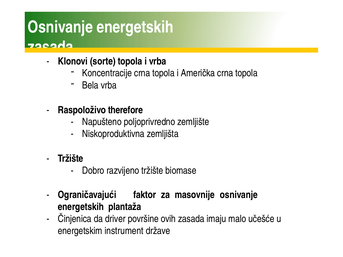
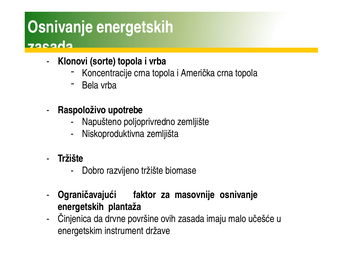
therefore: therefore -> upotrebe
driver: driver -> drvne
